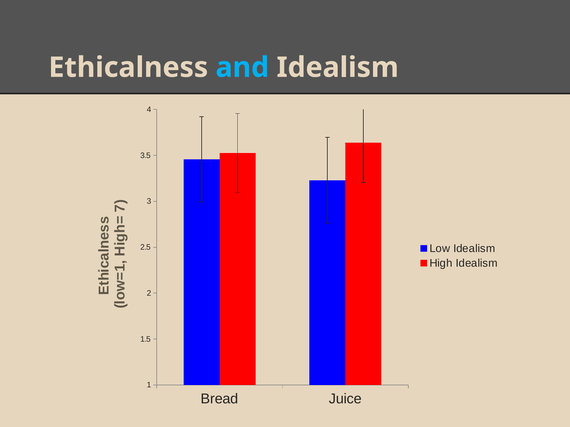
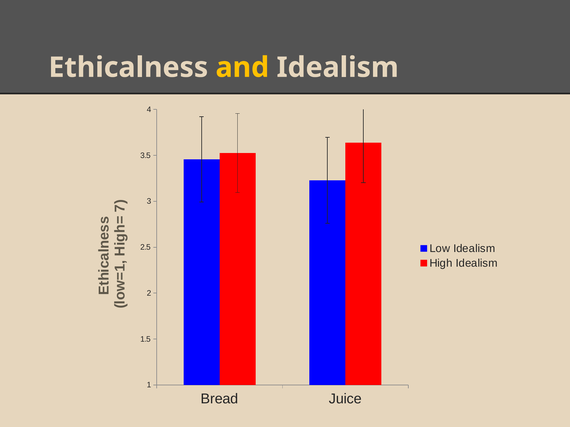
and colour: light blue -> yellow
